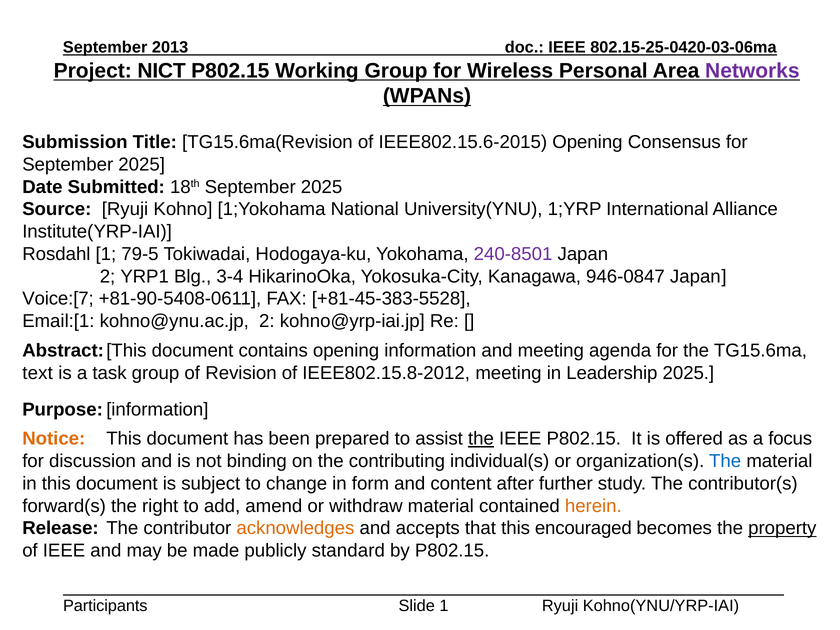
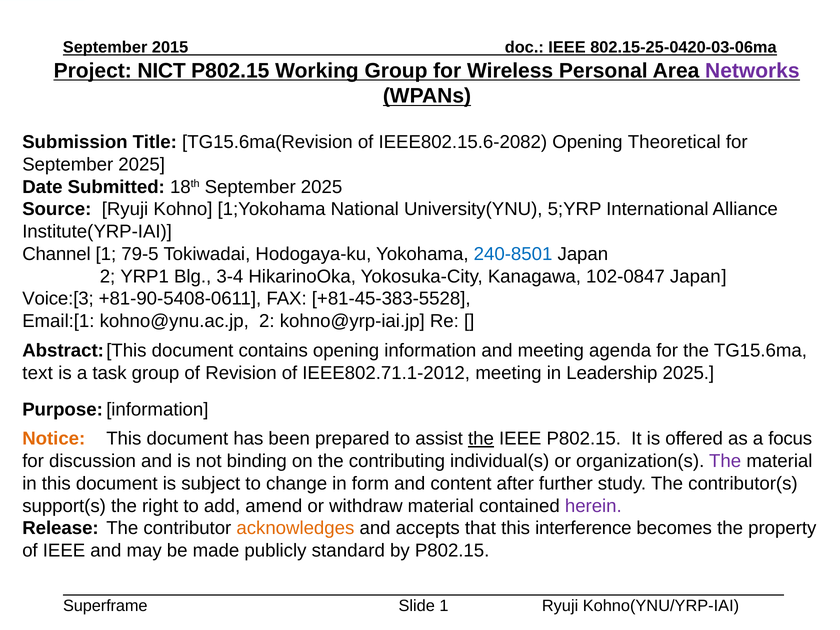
2013: 2013 -> 2015
IEEE802.15.6-2015: IEEE802.15.6-2015 -> IEEE802.15.6-2082
Consensus: Consensus -> Theoretical
1;YRP: 1;YRP -> 5;YRP
Rosdahl: Rosdahl -> Channel
240-8501 colour: purple -> blue
946-0847: 946-0847 -> 102-0847
Voice:[7: Voice:[7 -> Voice:[3
IEEE802.15.8-2012: IEEE802.15.8-2012 -> IEEE802.71.1-2012
The at (725, 461) colour: blue -> purple
forward(s: forward(s -> support(s
herein colour: orange -> purple
encouraged: encouraged -> interference
property underline: present -> none
Participants: Participants -> Superframe
